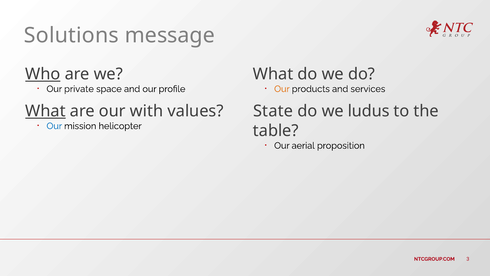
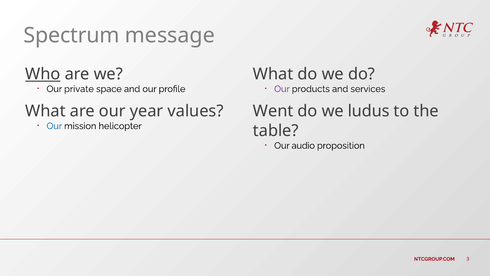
Solutions: Solutions -> Spectrum
Our at (282, 89) colour: orange -> purple
State: State -> Went
What at (45, 111) underline: present -> none
with: with -> year
aerial: aerial -> audio
